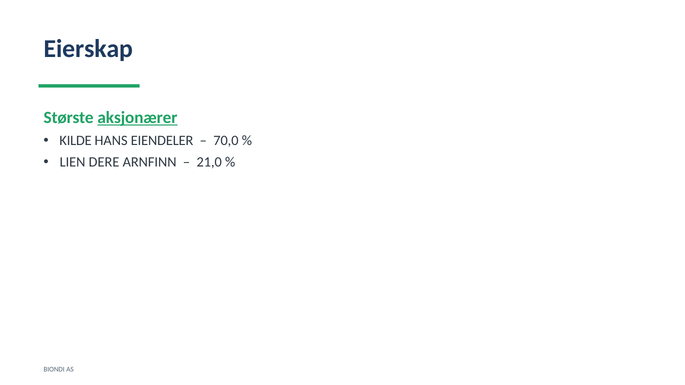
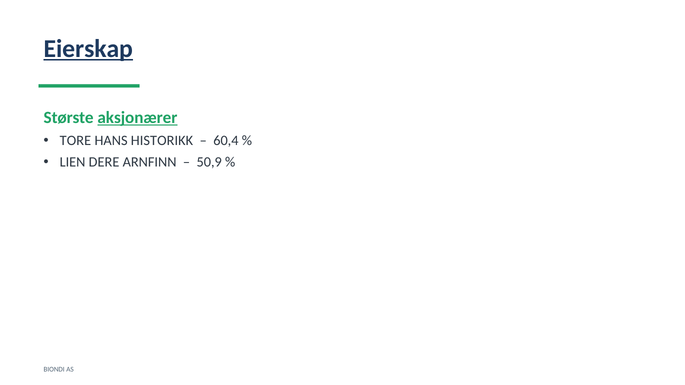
Eierskap underline: none -> present
KILDE: KILDE -> TORE
EIENDELER: EIENDELER -> HISTORIKK
70,0: 70,0 -> 60,4
21,0: 21,0 -> 50,9
